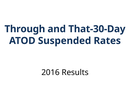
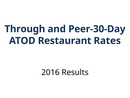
That-30-Day: That-30-Day -> Peer-30-Day
Suspended: Suspended -> Restaurant
